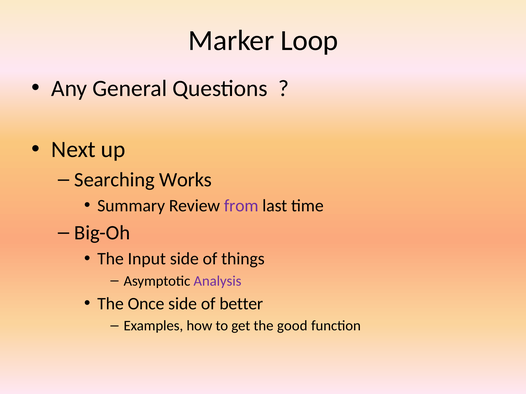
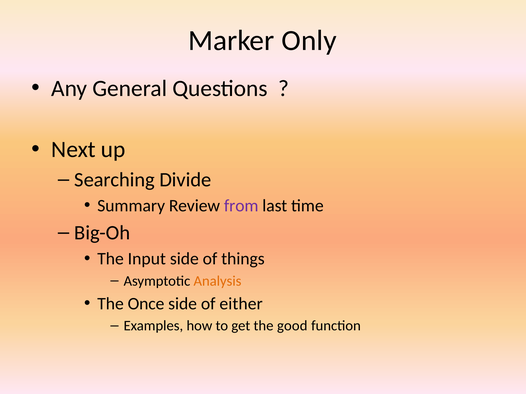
Loop: Loop -> Only
Works: Works -> Divide
Analysis colour: purple -> orange
better: better -> either
